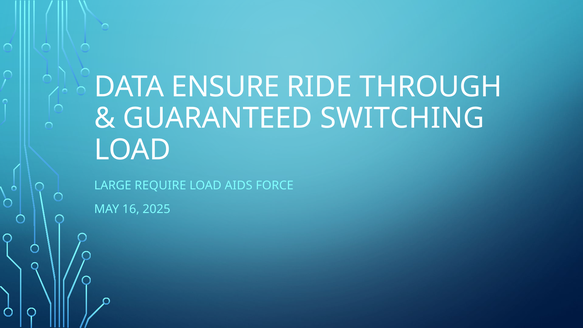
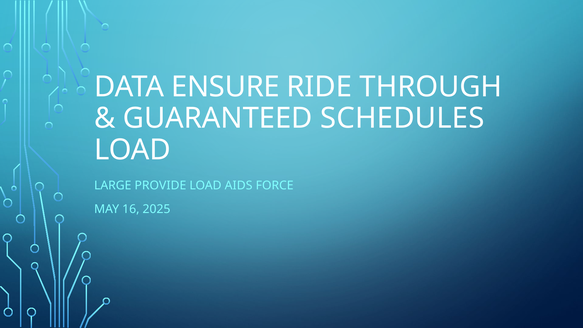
SWITCHING: SWITCHING -> SCHEDULES
REQUIRE: REQUIRE -> PROVIDE
